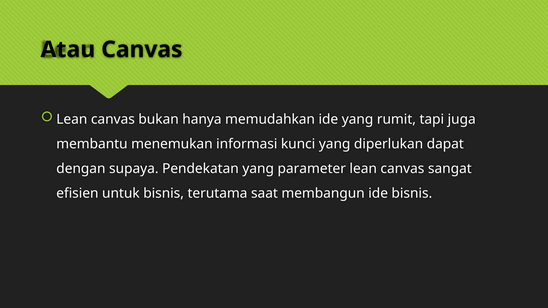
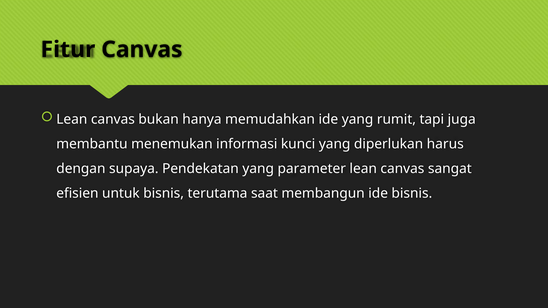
Atau: Atau -> Fitur
dapat: dapat -> harus
